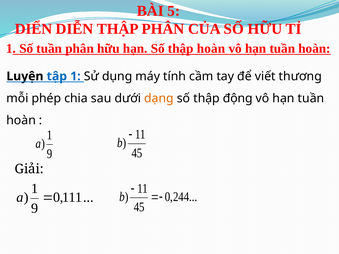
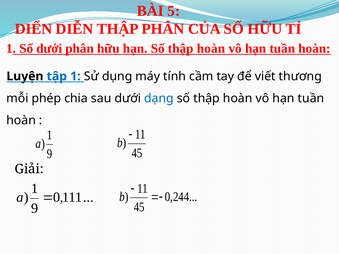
Số tuần: tuần -> dưới
dạng colour: orange -> blue
động at (238, 98): động -> hoàn
